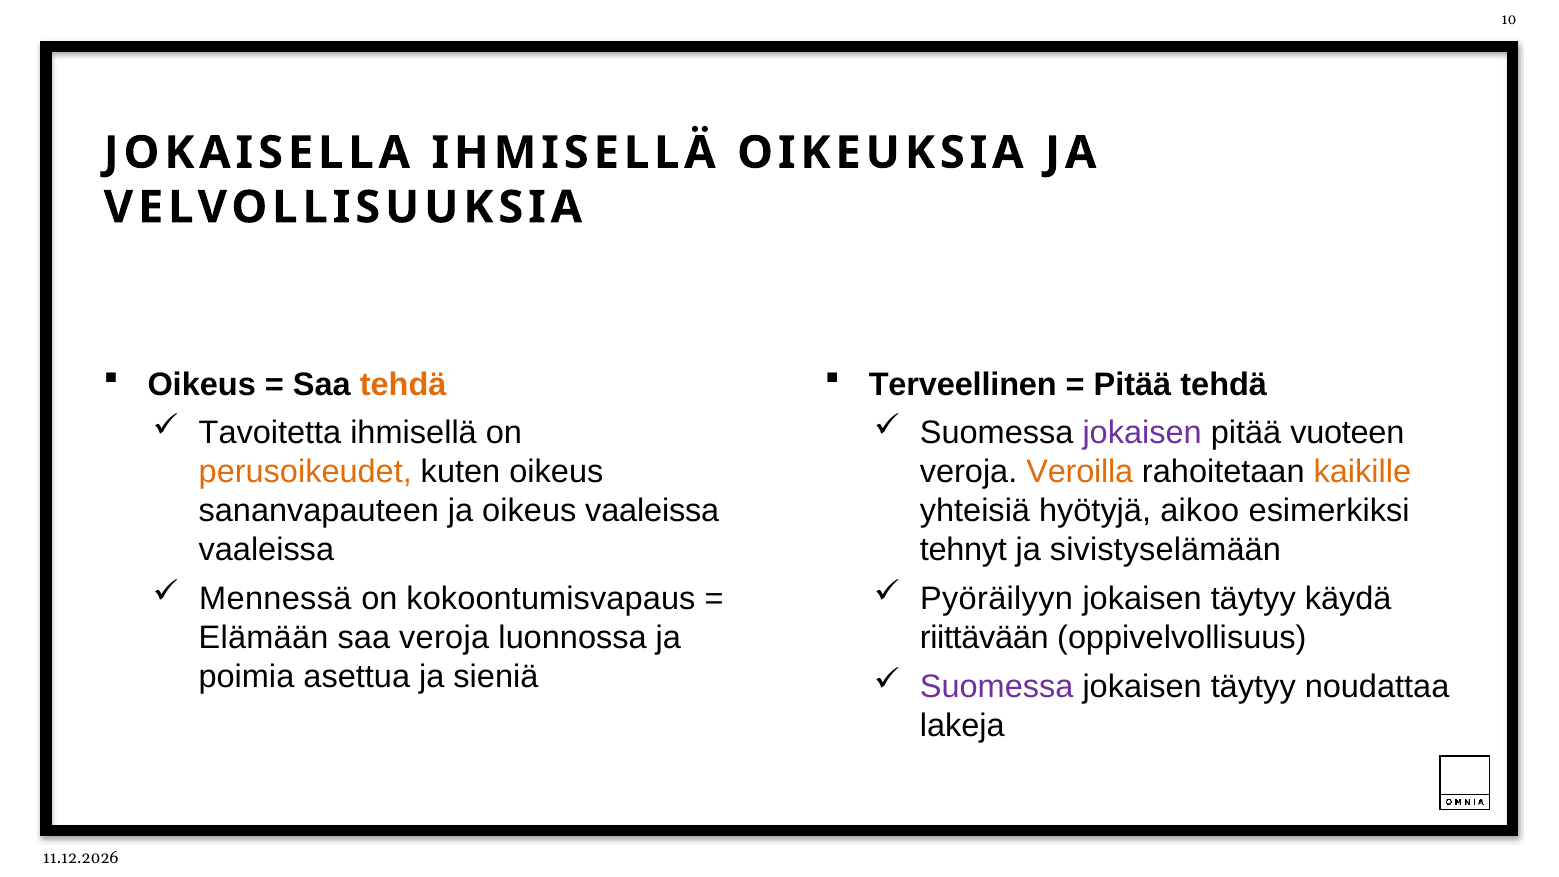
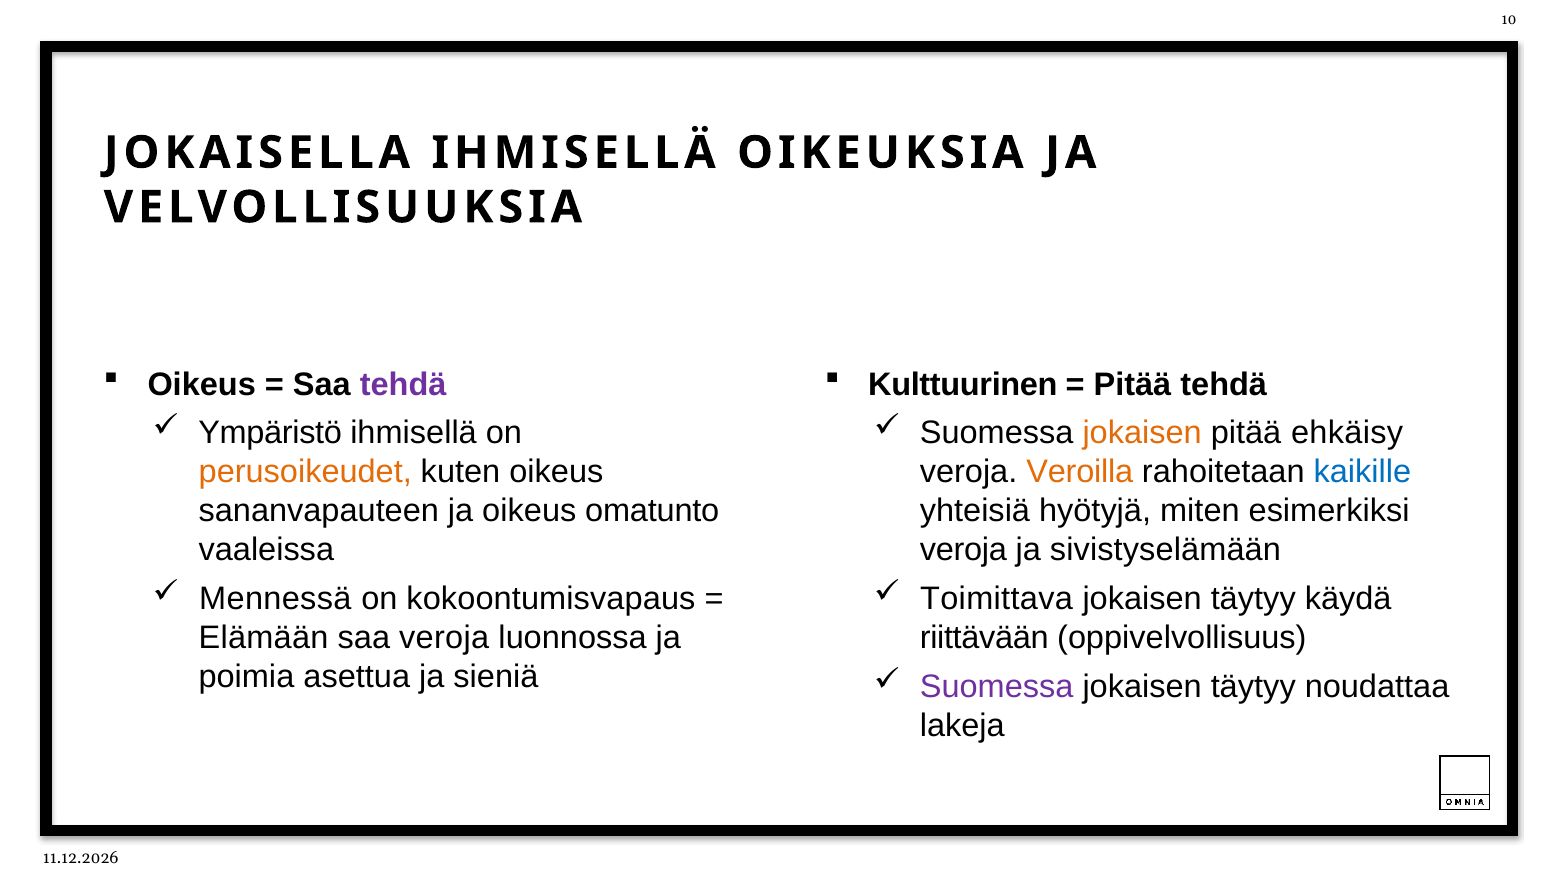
tehdä at (403, 384) colour: orange -> purple
Terveellinen: Terveellinen -> Kulttuurinen
Tavoitetta: Tavoitetta -> Ympäristö
jokaisen at (1142, 433) colour: purple -> orange
vuoteen: vuoteen -> ehkäisy
kaikille colour: orange -> blue
oikeus vaaleissa: vaaleissa -> omatunto
aikoo: aikoo -> miten
tehnyt at (963, 550): tehnyt -> veroja
Pyöräilyyn: Pyöräilyyn -> Toimittava
